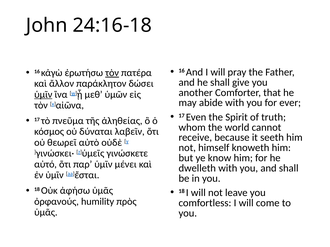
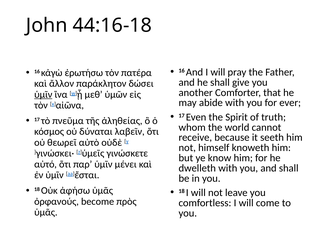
24:16-18: 24:16-18 -> 44:16-18
τὸν at (112, 73) underline: present -> none
humility: humility -> become
